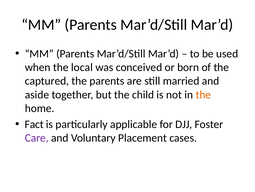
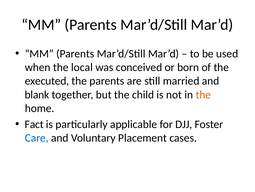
captured: captured -> executed
aside: aside -> blank
Care colour: purple -> blue
